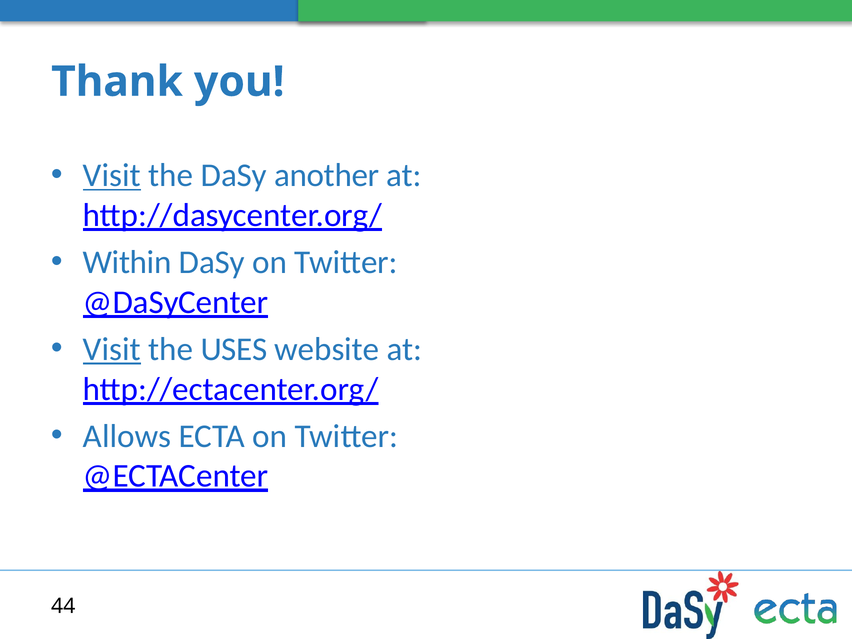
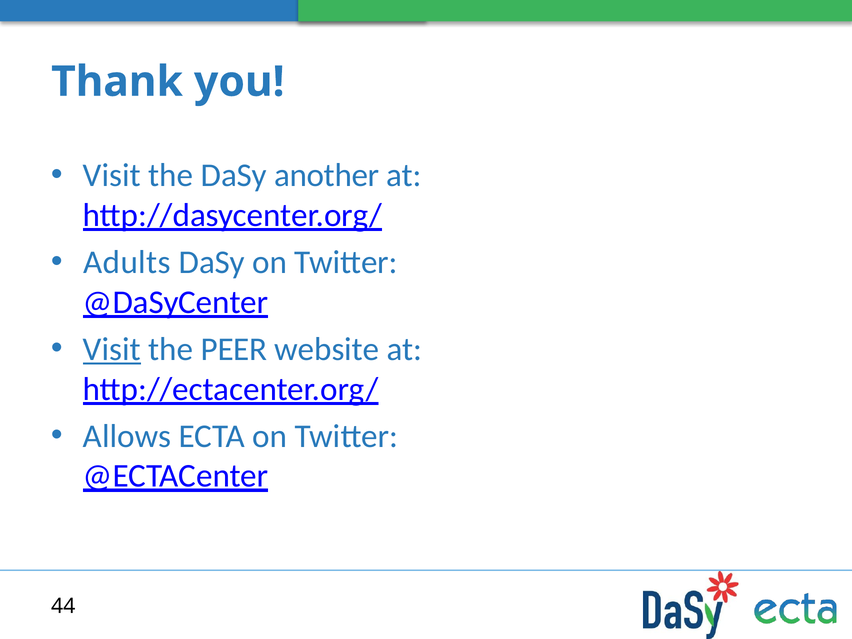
Visit at (112, 175) underline: present -> none
Within: Within -> Adults
USES: USES -> PEER
